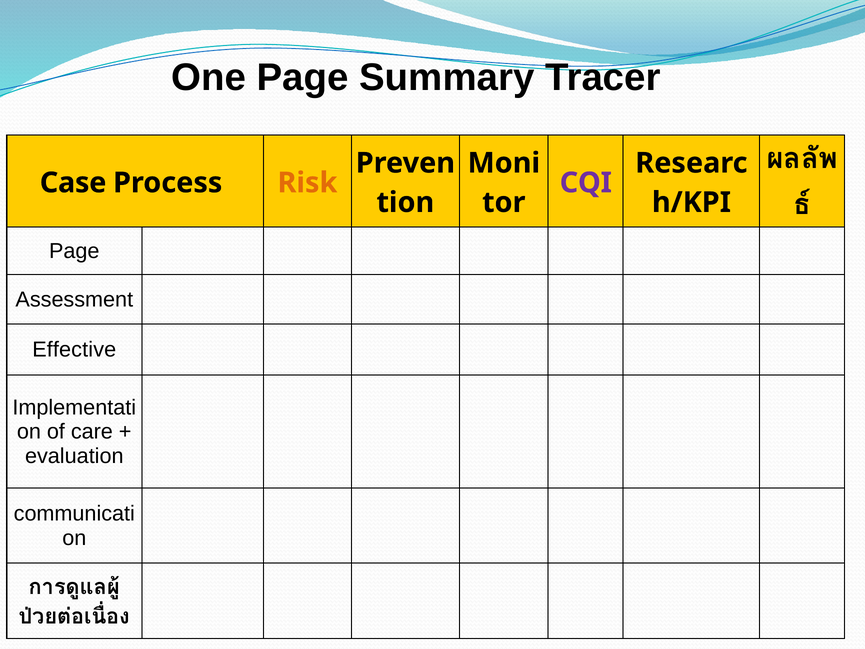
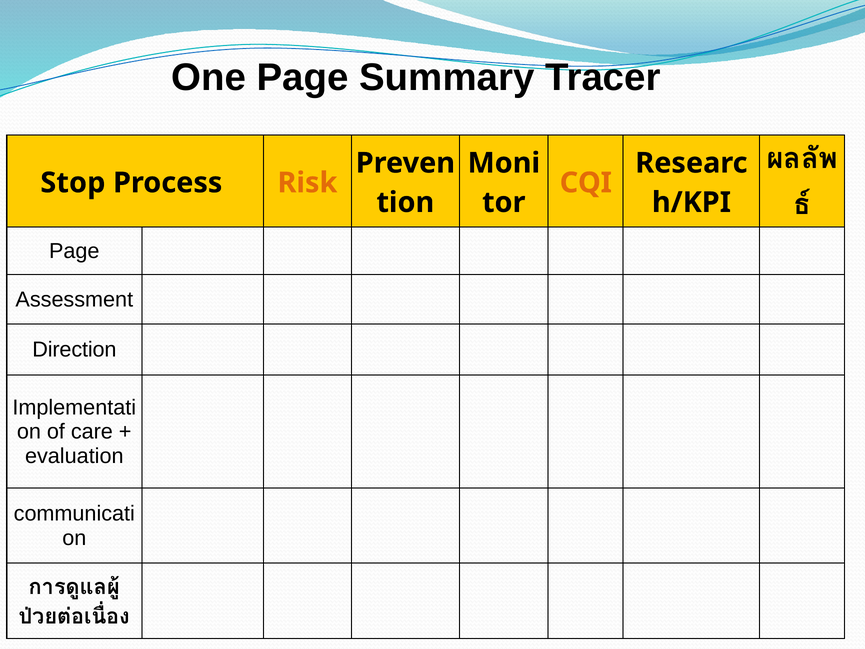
Case: Case -> Stop
CQI colour: purple -> orange
Effective: Effective -> Direction
